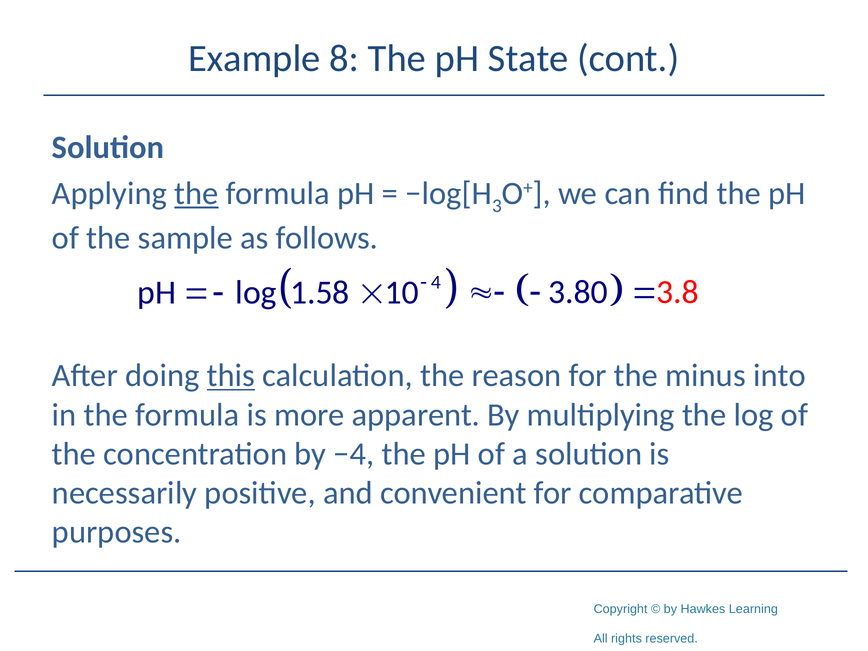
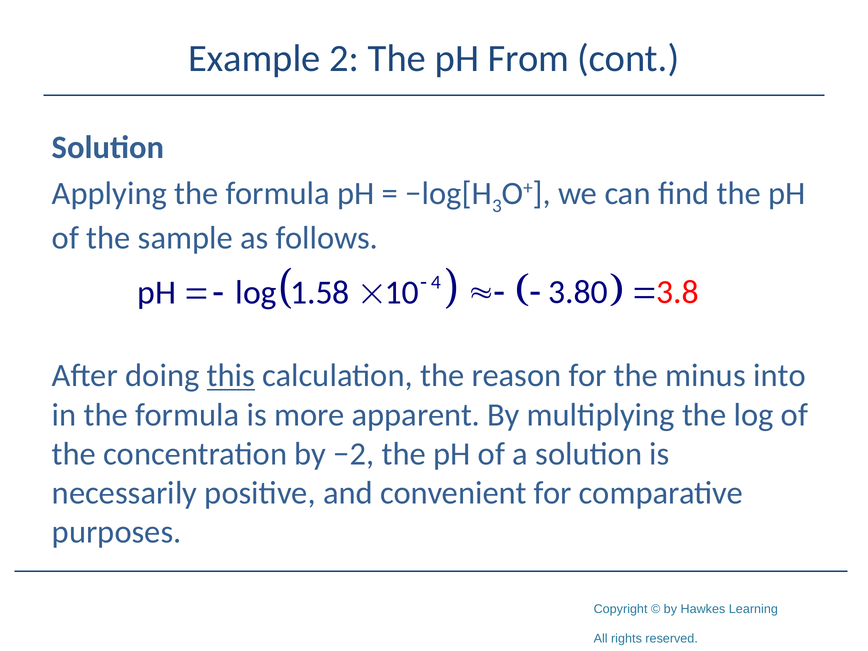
8: 8 -> 2
State: State -> From
the at (196, 193) underline: present -> none
−4: −4 -> −2
